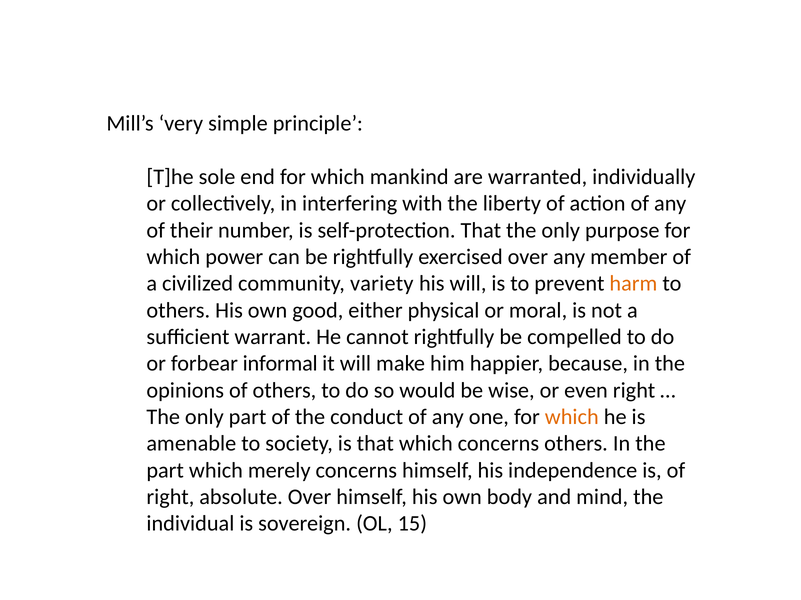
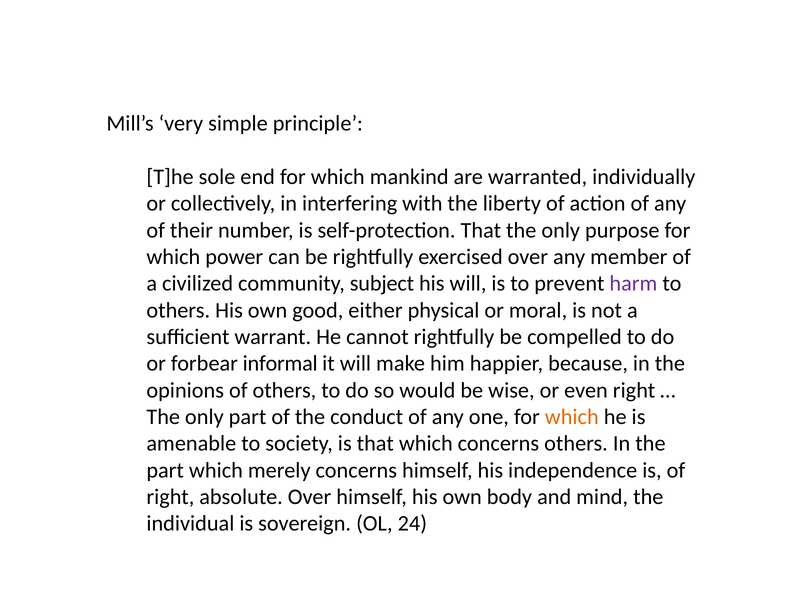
variety: variety -> subject
harm colour: orange -> purple
15: 15 -> 24
